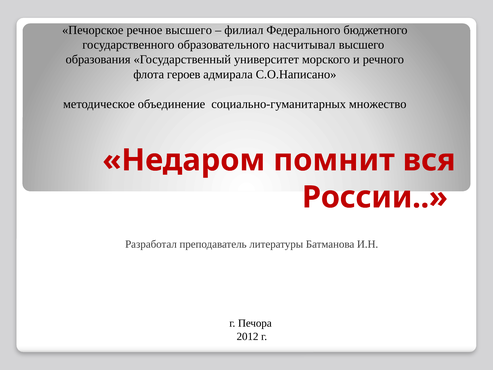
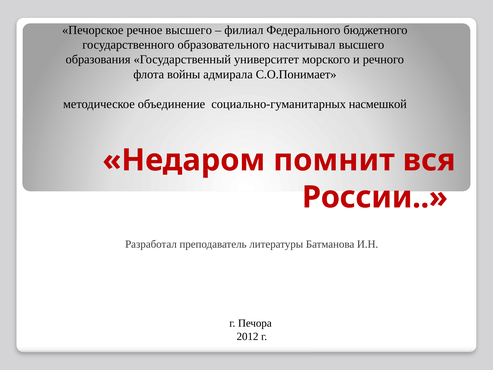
героев: героев -> войны
С.О.Написано: С.О.Написано -> С.О.Понимает
множество: множество -> насмешкой
